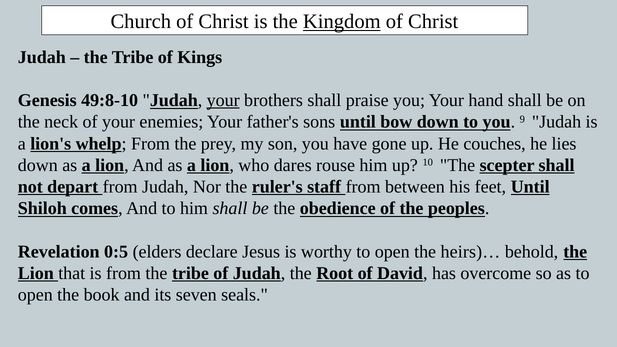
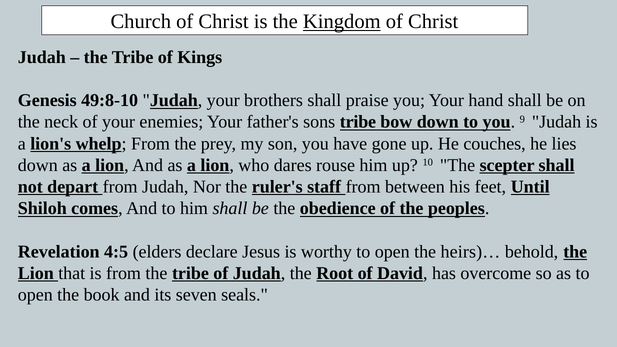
your at (223, 100) underline: present -> none
sons until: until -> tribe
0:5: 0:5 -> 4:5
